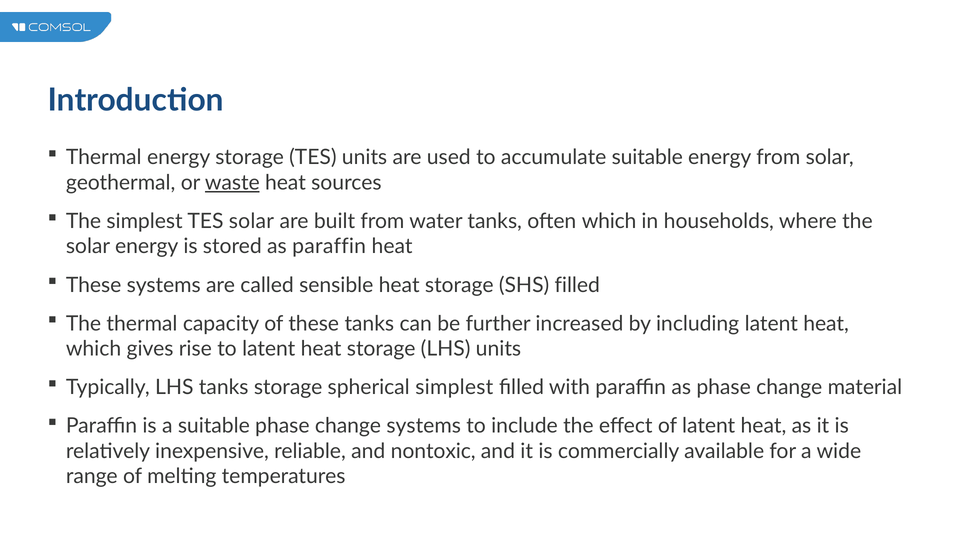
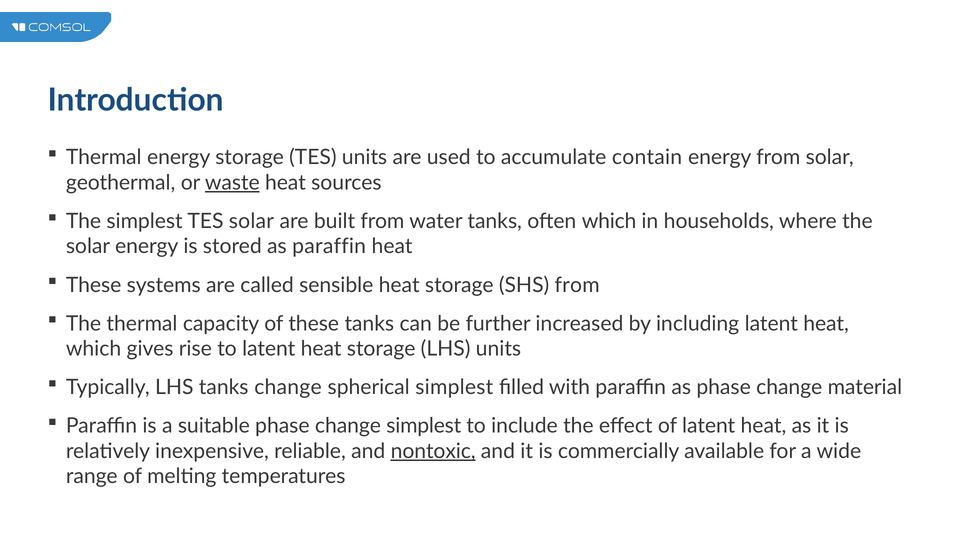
accumulate suitable: suitable -> contain
SHS filled: filled -> from
tanks storage: storage -> change
change systems: systems -> simplest
nontoxic underline: none -> present
